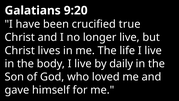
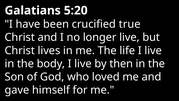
9:20: 9:20 -> 5:20
daily: daily -> then
